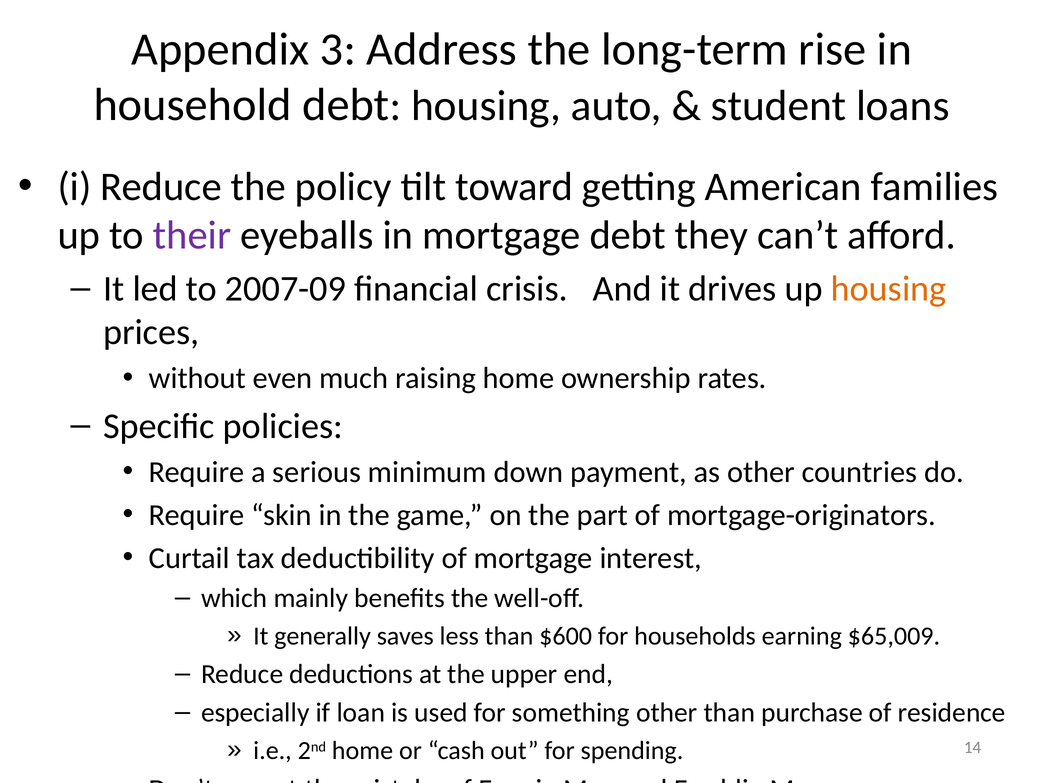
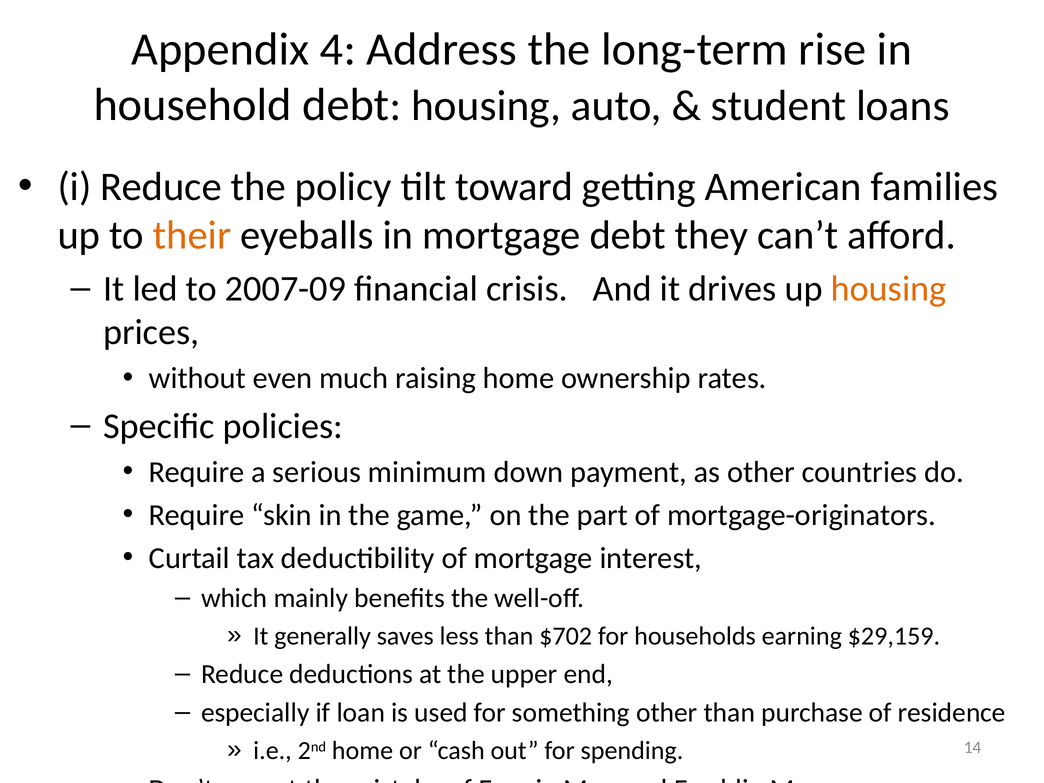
3: 3 -> 4
their colour: purple -> orange
$600: $600 -> $702
$65,009: $65,009 -> $29,159
